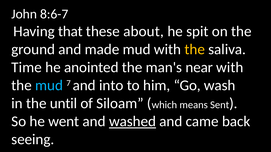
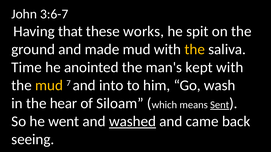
8:6-7: 8:6-7 -> 3:6-7
about: about -> works
near: near -> kept
mud at (49, 86) colour: light blue -> yellow
until: until -> hear
Sent underline: none -> present
